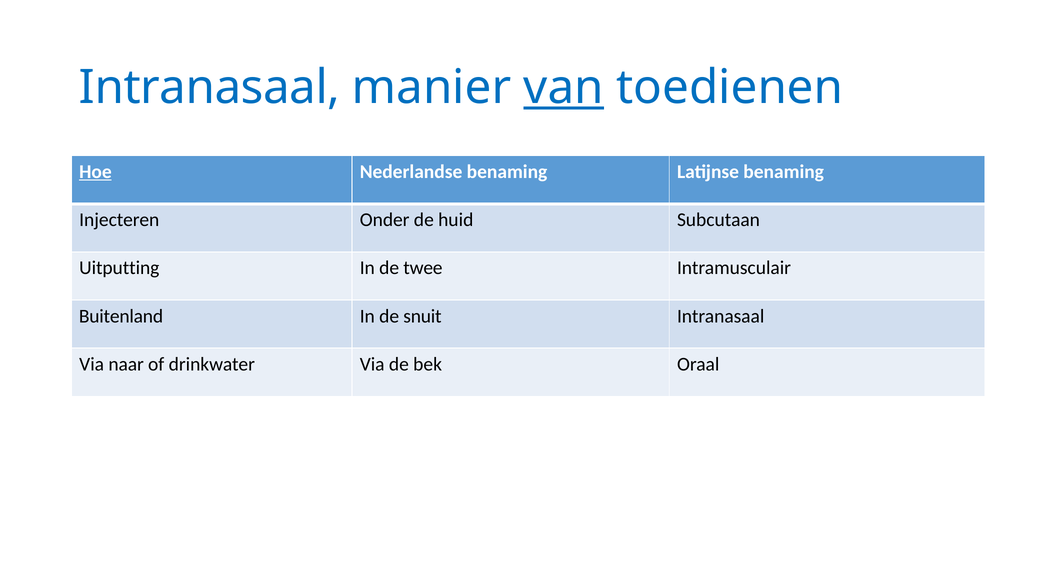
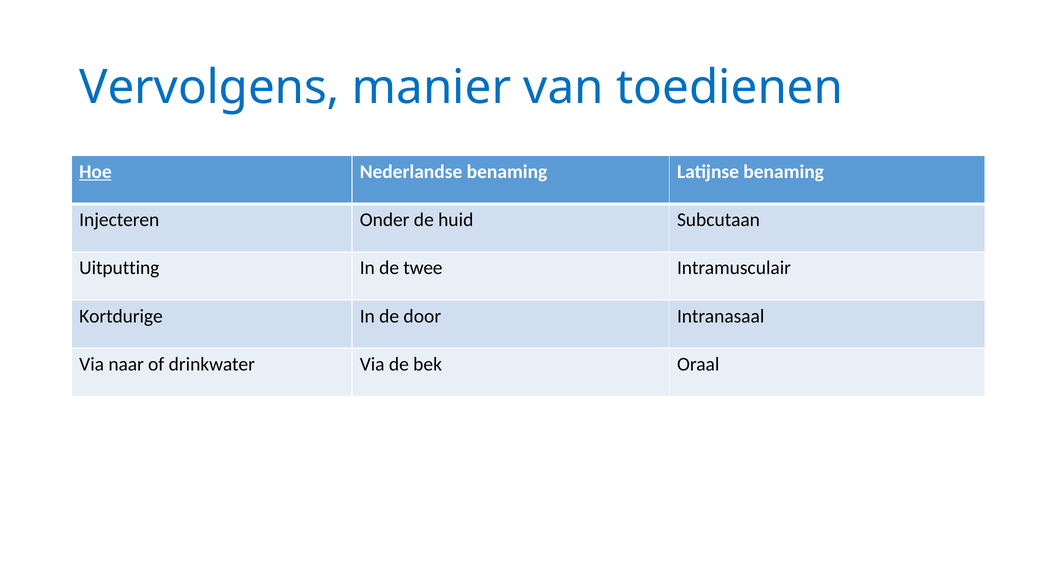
Intranasaal at (210, 87): Intranasaal -> Vervolgens
van underline: present -> none
Buitenland: Buitenland -> Kortdurige
snuit: snuit -> door
